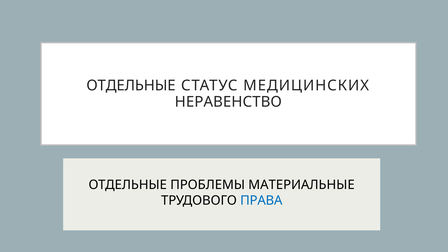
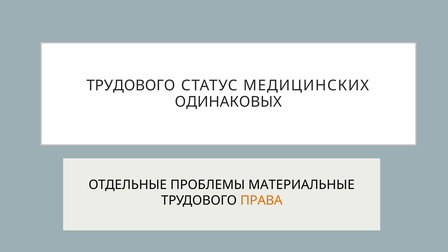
ОТДЕЛЬНЫЕ at (131, 86): ОТДЕЛЬНЫЕ -> ТРУДОВОГО
НЕРАВЕНСТВО: НЕРАВЕНСТВО -> ОДИНАКОВЫХ
ПРАВА colour: blue -> orange
